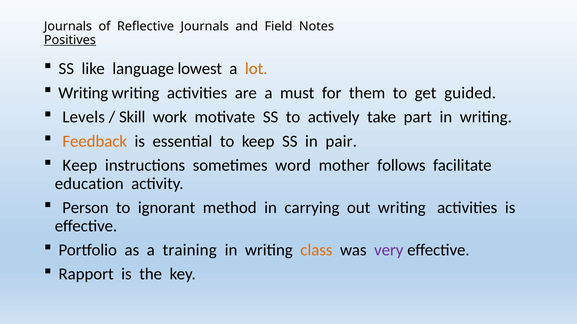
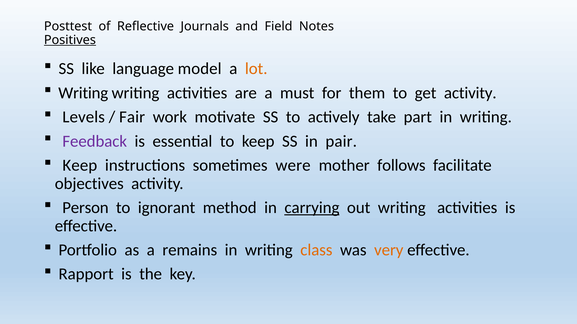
Journals at (68, 26): Journals -> Posttest
lowest: lowest -> model
get guided: guided -> activity
Skill: Skill -> Fair
Feedback colour: orange -> purple
word: word -> were
education: education -> objectives
carrying underline: none -> present
training: training -> remains
very colour: purple -> orange
